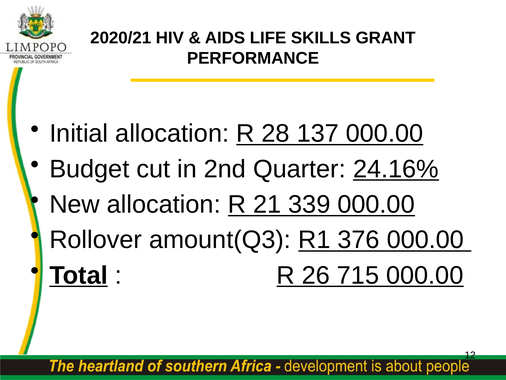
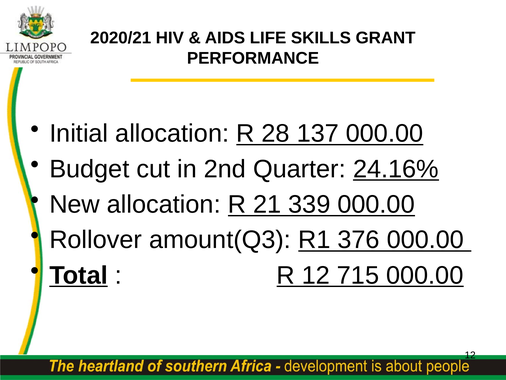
R 26: 26 -> 12
